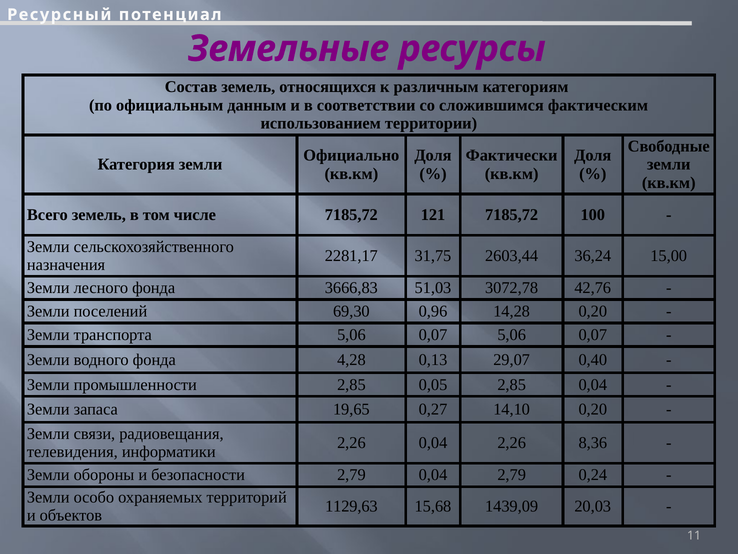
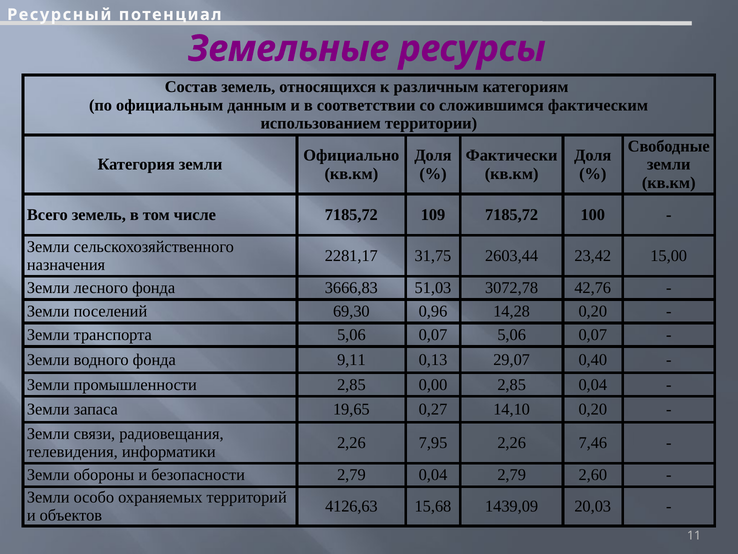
121: 121 -> 109
36,24: 36,24 -> 23,42
4,28: 4,28 -> 9,11
0,05: 0,05 -> 0,00
2,26 0,04: 0,04 -> 7,95
8,36: 8,36 -> 7,46
0,24: 0,24 -> 2,60
1129,63: 1129,63 -> 4126,63
